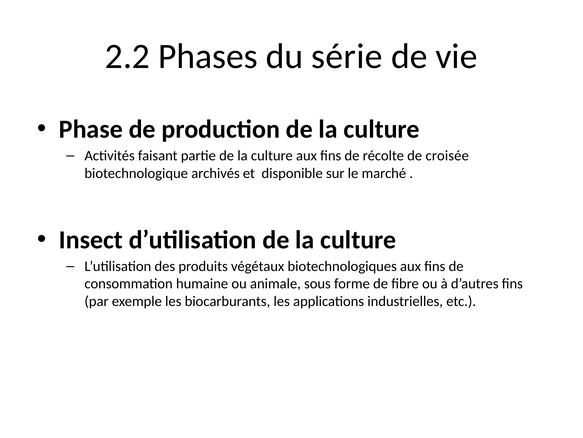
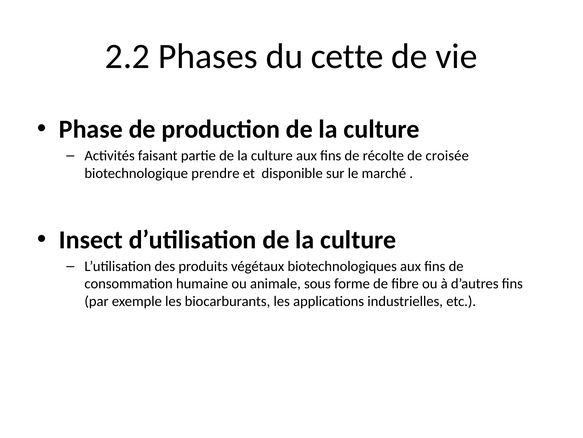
série: série -> cette
archivés: archivés -> prendre
